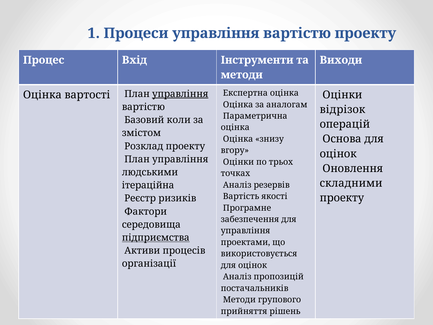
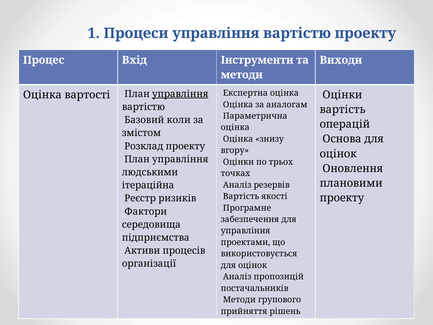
відрізок at (343, 109): відрізок -> вартість
складними: складними -> плановими
підприємства underline: present -> none
